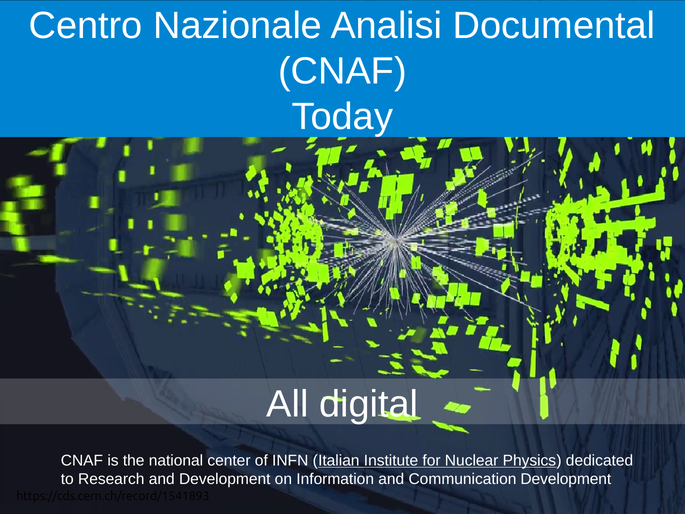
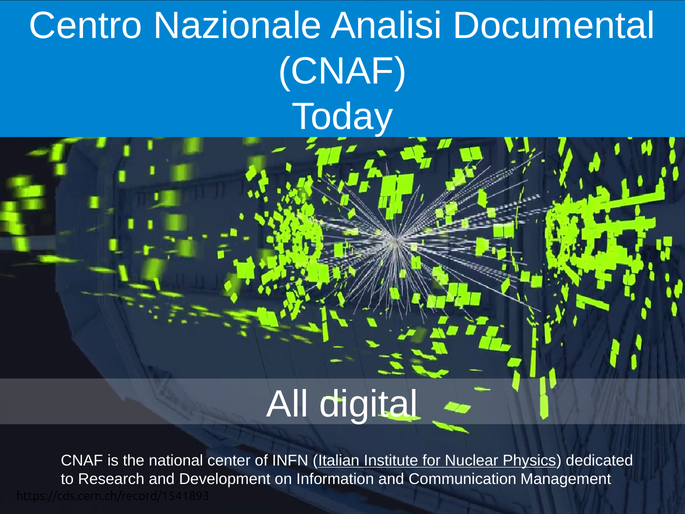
Communication Development: Development -> Management
